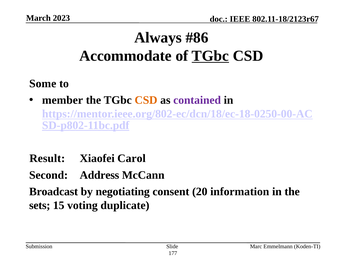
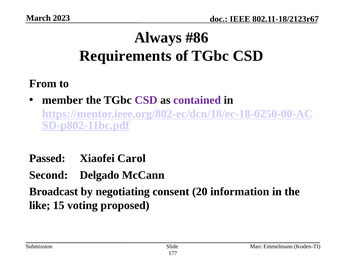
Accommodate: Accommodate -> Requirements
TGbc at (210, 56) underline: present -> none
Some: Some -> From
CSD at (146, 100) colour: orange -> purple
Result: Result -> Passed
Address: Address -> Delgado
sets: sets -> like
duplicate: duplicate -> proposed
